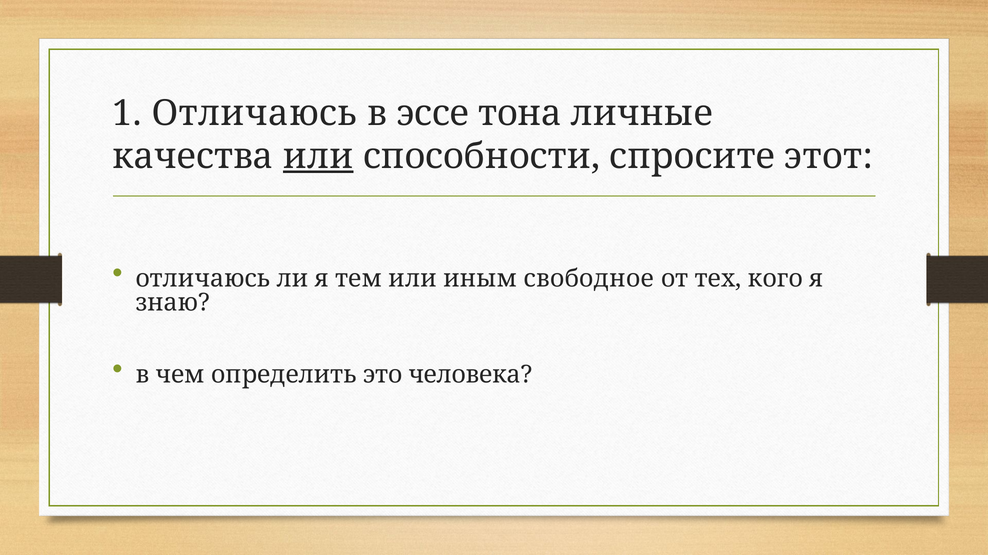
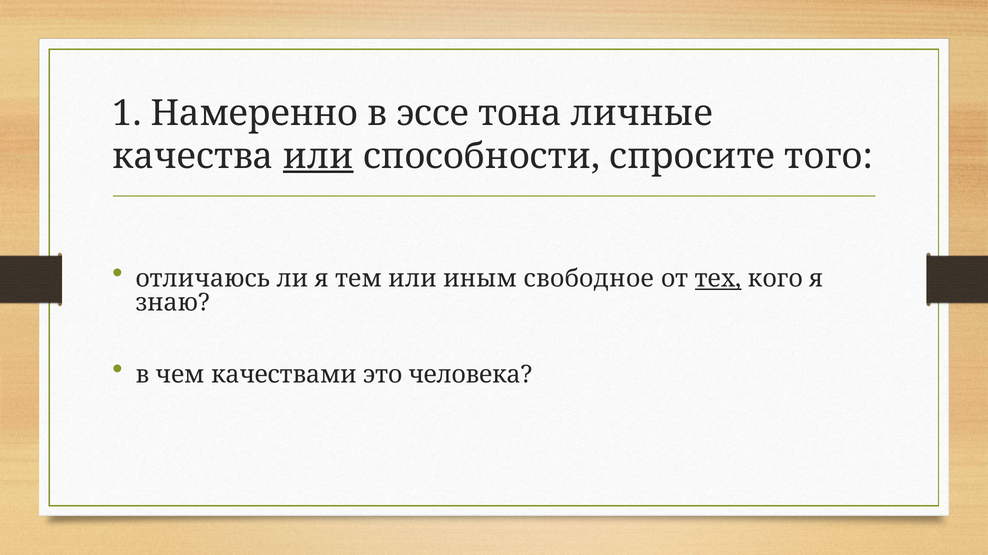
1 Отличаюсь: Отличаюсь -> Намеренно
этот: этот -> того
тех underline: none -> present
определить: определить -> качествами
